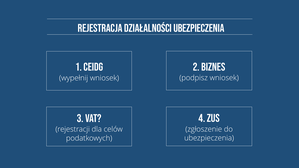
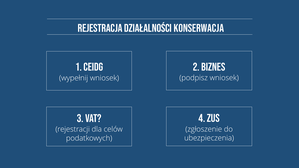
działalności ubezpieczenia: ubezpieczenia -> konserwacja
